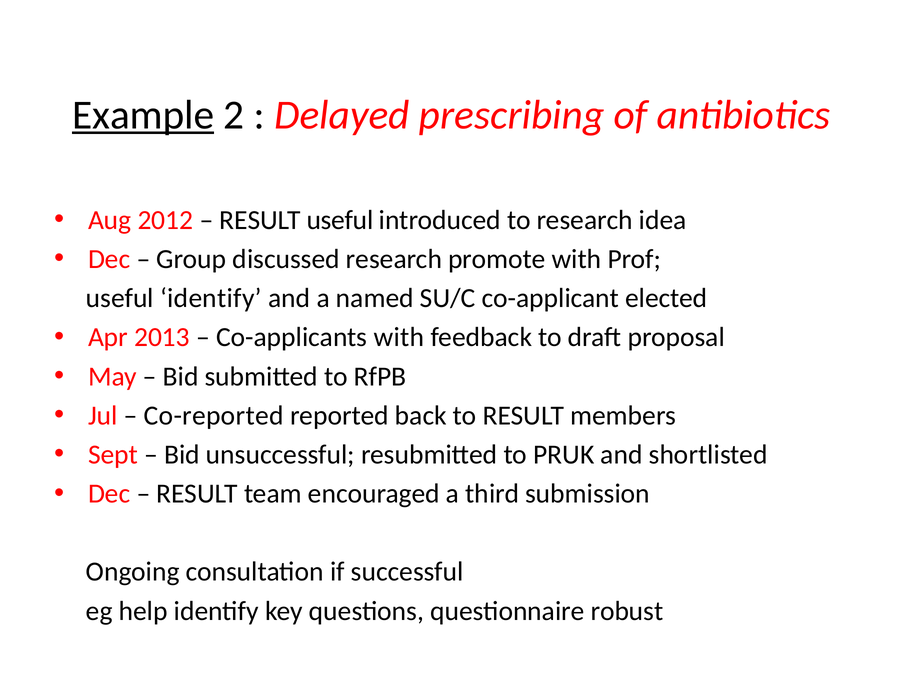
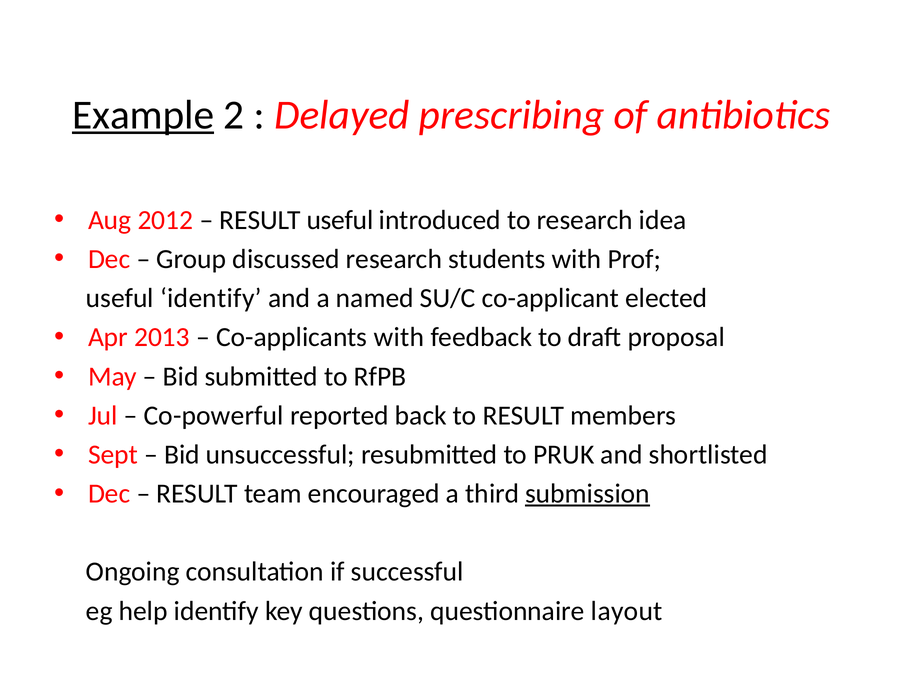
promote: promote -> students
Co-reported: Co-reported -> Co-powerful
submission underline: none -> present
robust: robust -> layout
